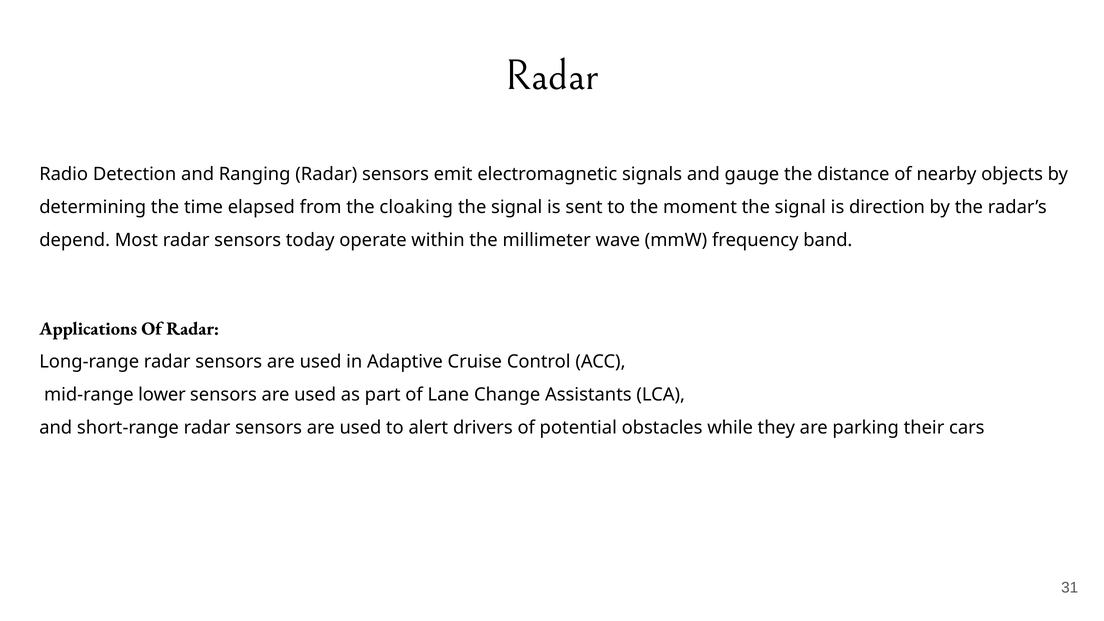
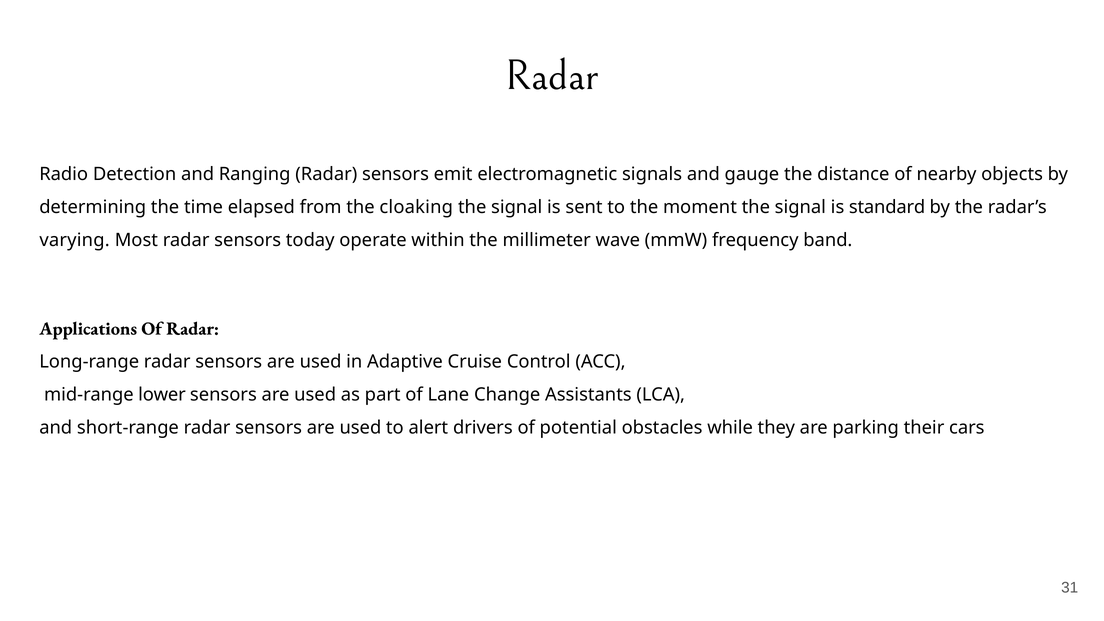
direction: direction -> standard
depend: depend -> varying
